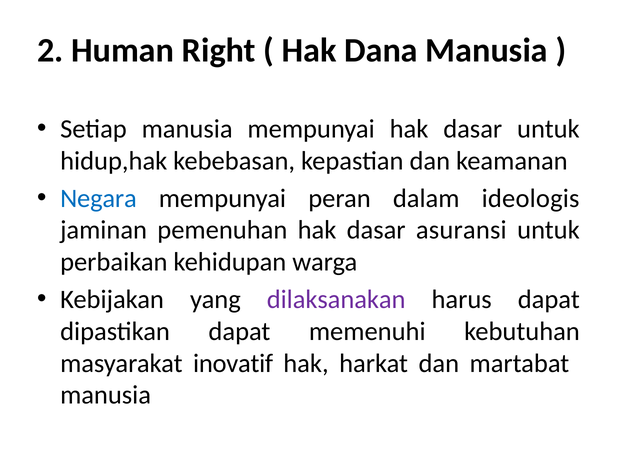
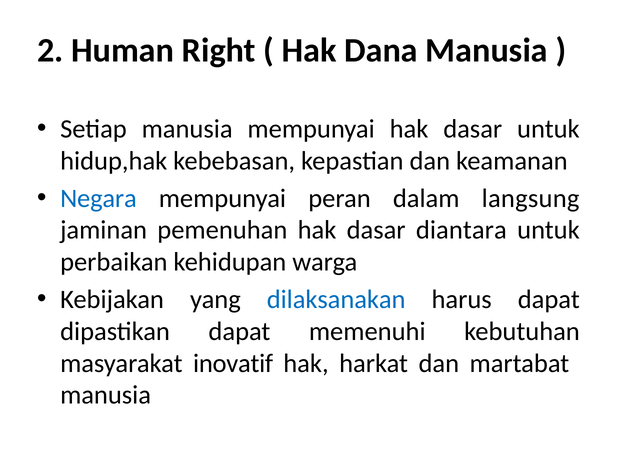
ideologis: ideologis -> langsung
asuransi: asuransi -> diantara
dilaksanakan colour: purple -> blue
